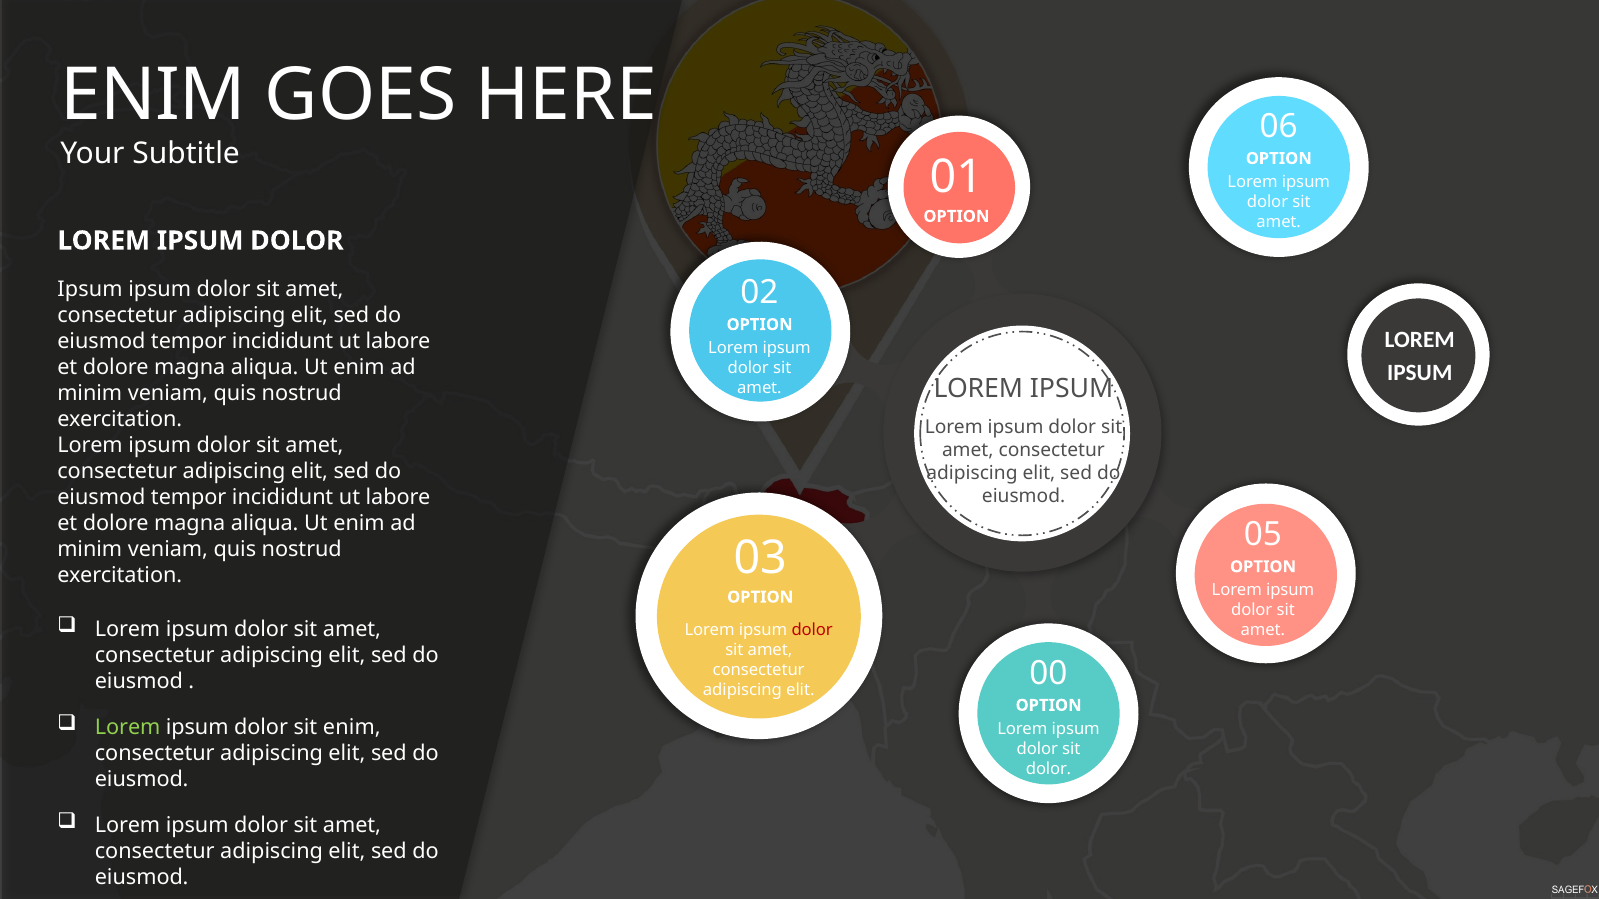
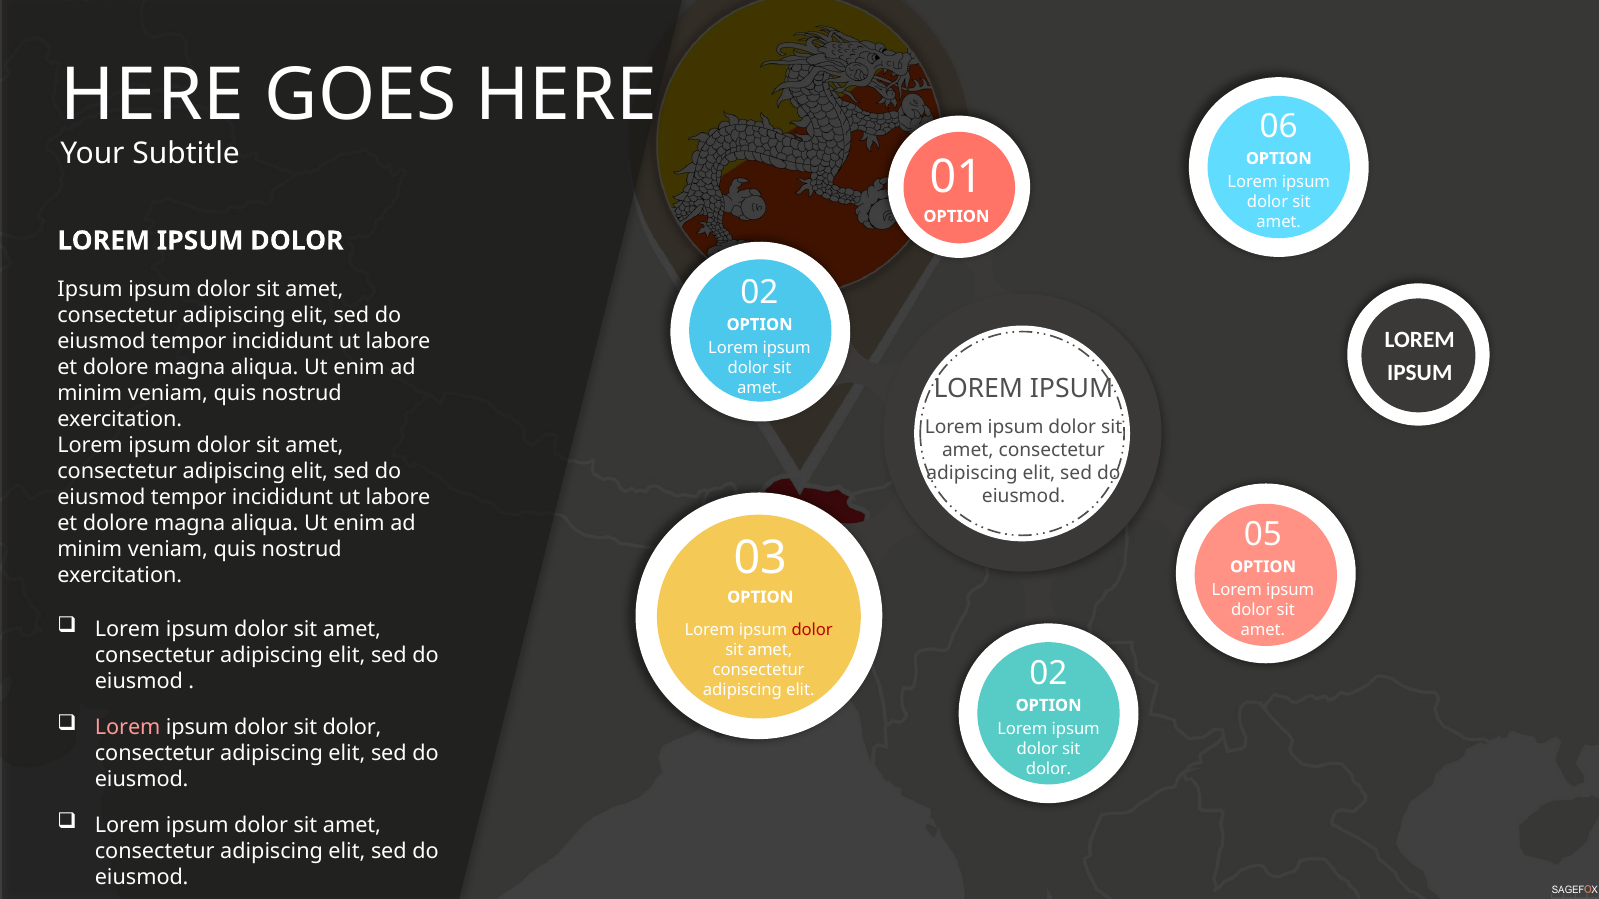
ENIM at (153, 95): ENIM -> HERE
elit 00: 00 -> 02
Lorem at (128, 728) colour: light green -> pink
enim at (352, 728): enim -> dolor
